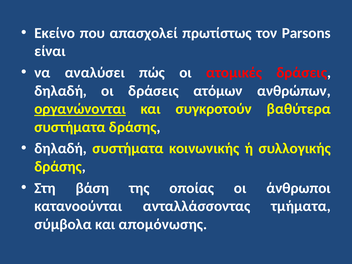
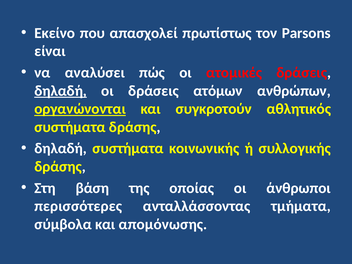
δηλαδή at (61, 91) underline: none -> present
βαθύτερα: βαθύτερα -> αθλητικός
κατανοούνται: κατανοούνται -> περισσότερες
